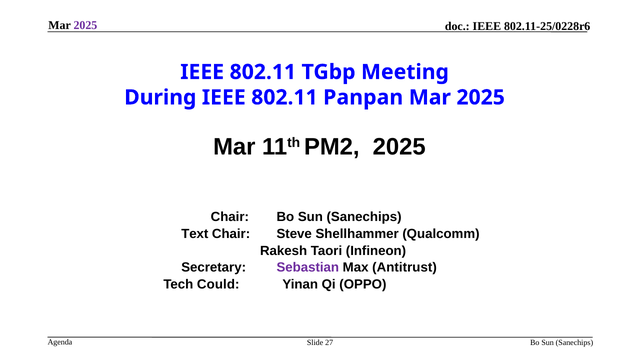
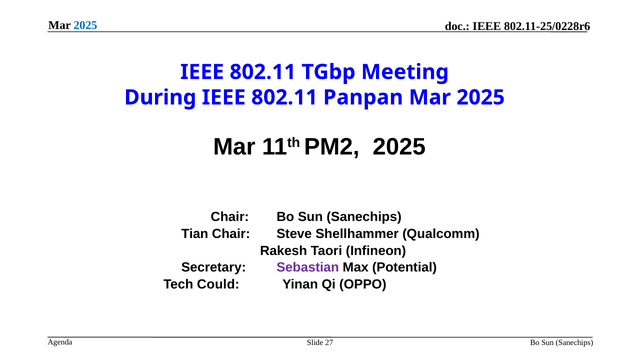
2025 at (85, 25) colour: purple -> blue
Text: Text -> Tian
Antitrust: Antitrust -> Potential
